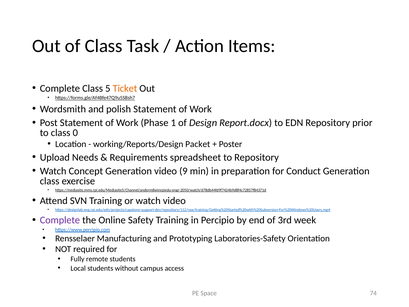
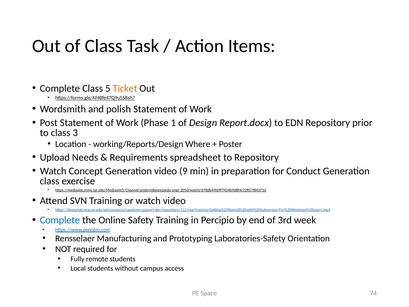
0: 0 -> 3
Packet: Packet -> Where
Complete at (60, 220) colour: purple -> blue
